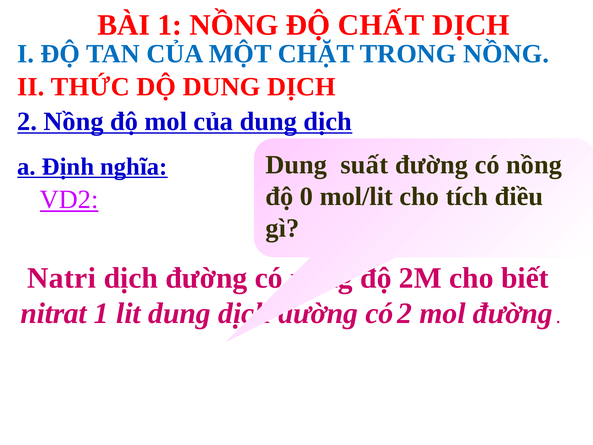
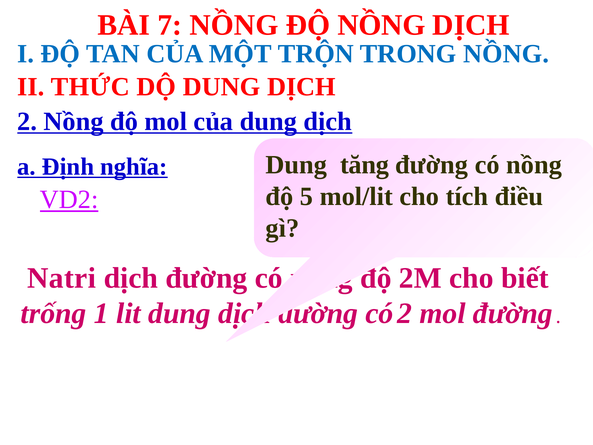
BÀI 1: 1 -> 7
ĐỘ CHẤT: CHẤT -> NỒNG
CHẶT: CHẶT -> TRỘN
suất: suất -> tăng
0: 0 -> 5
nitrat: nitrat -> trống
